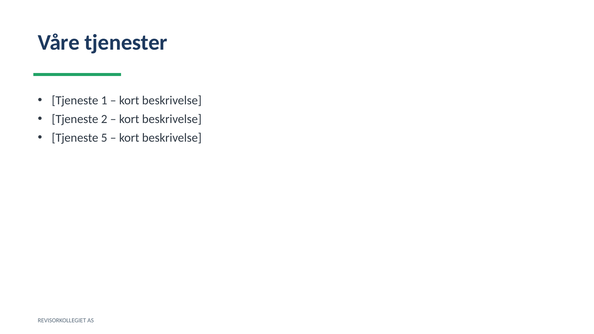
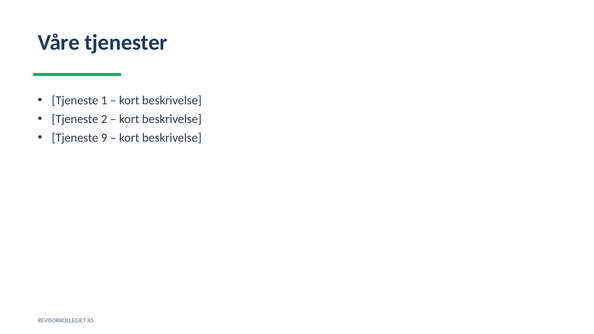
5: 5 -> 9
